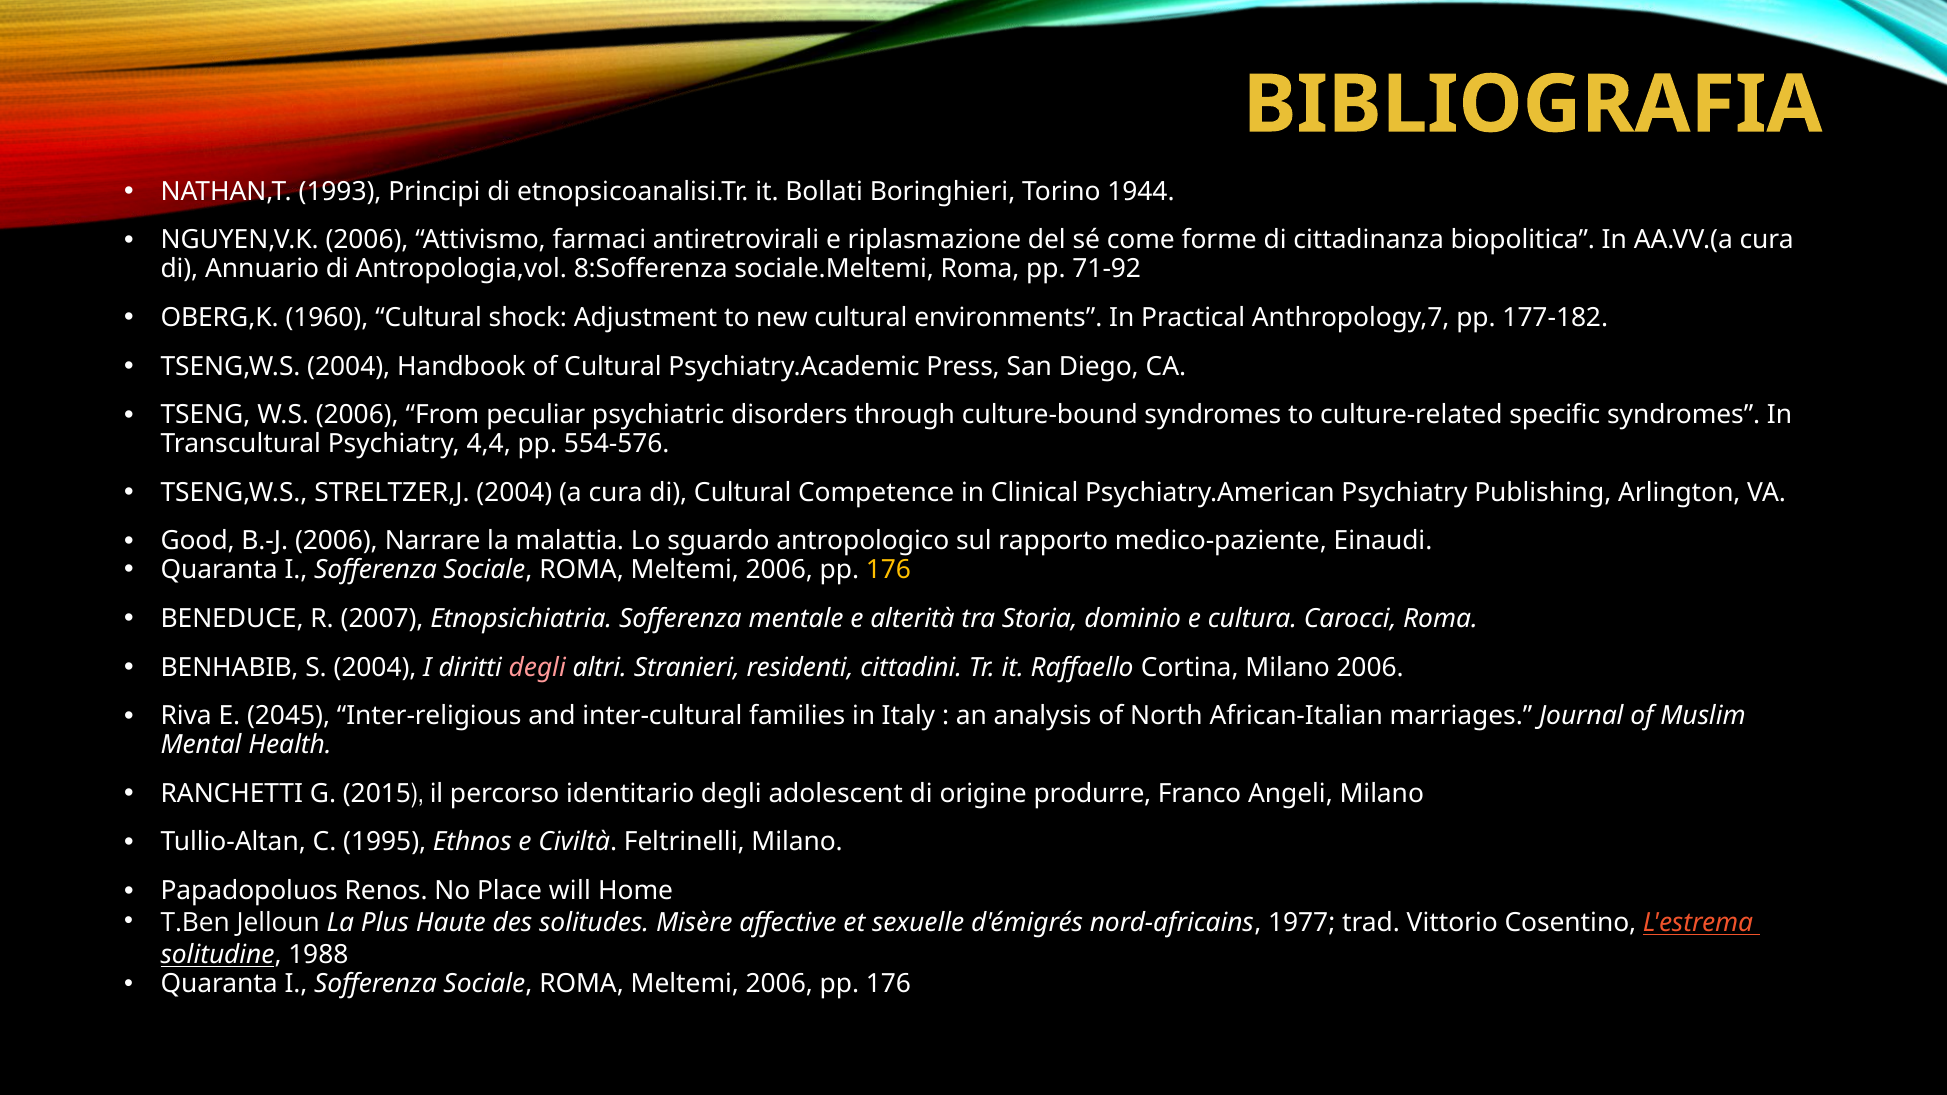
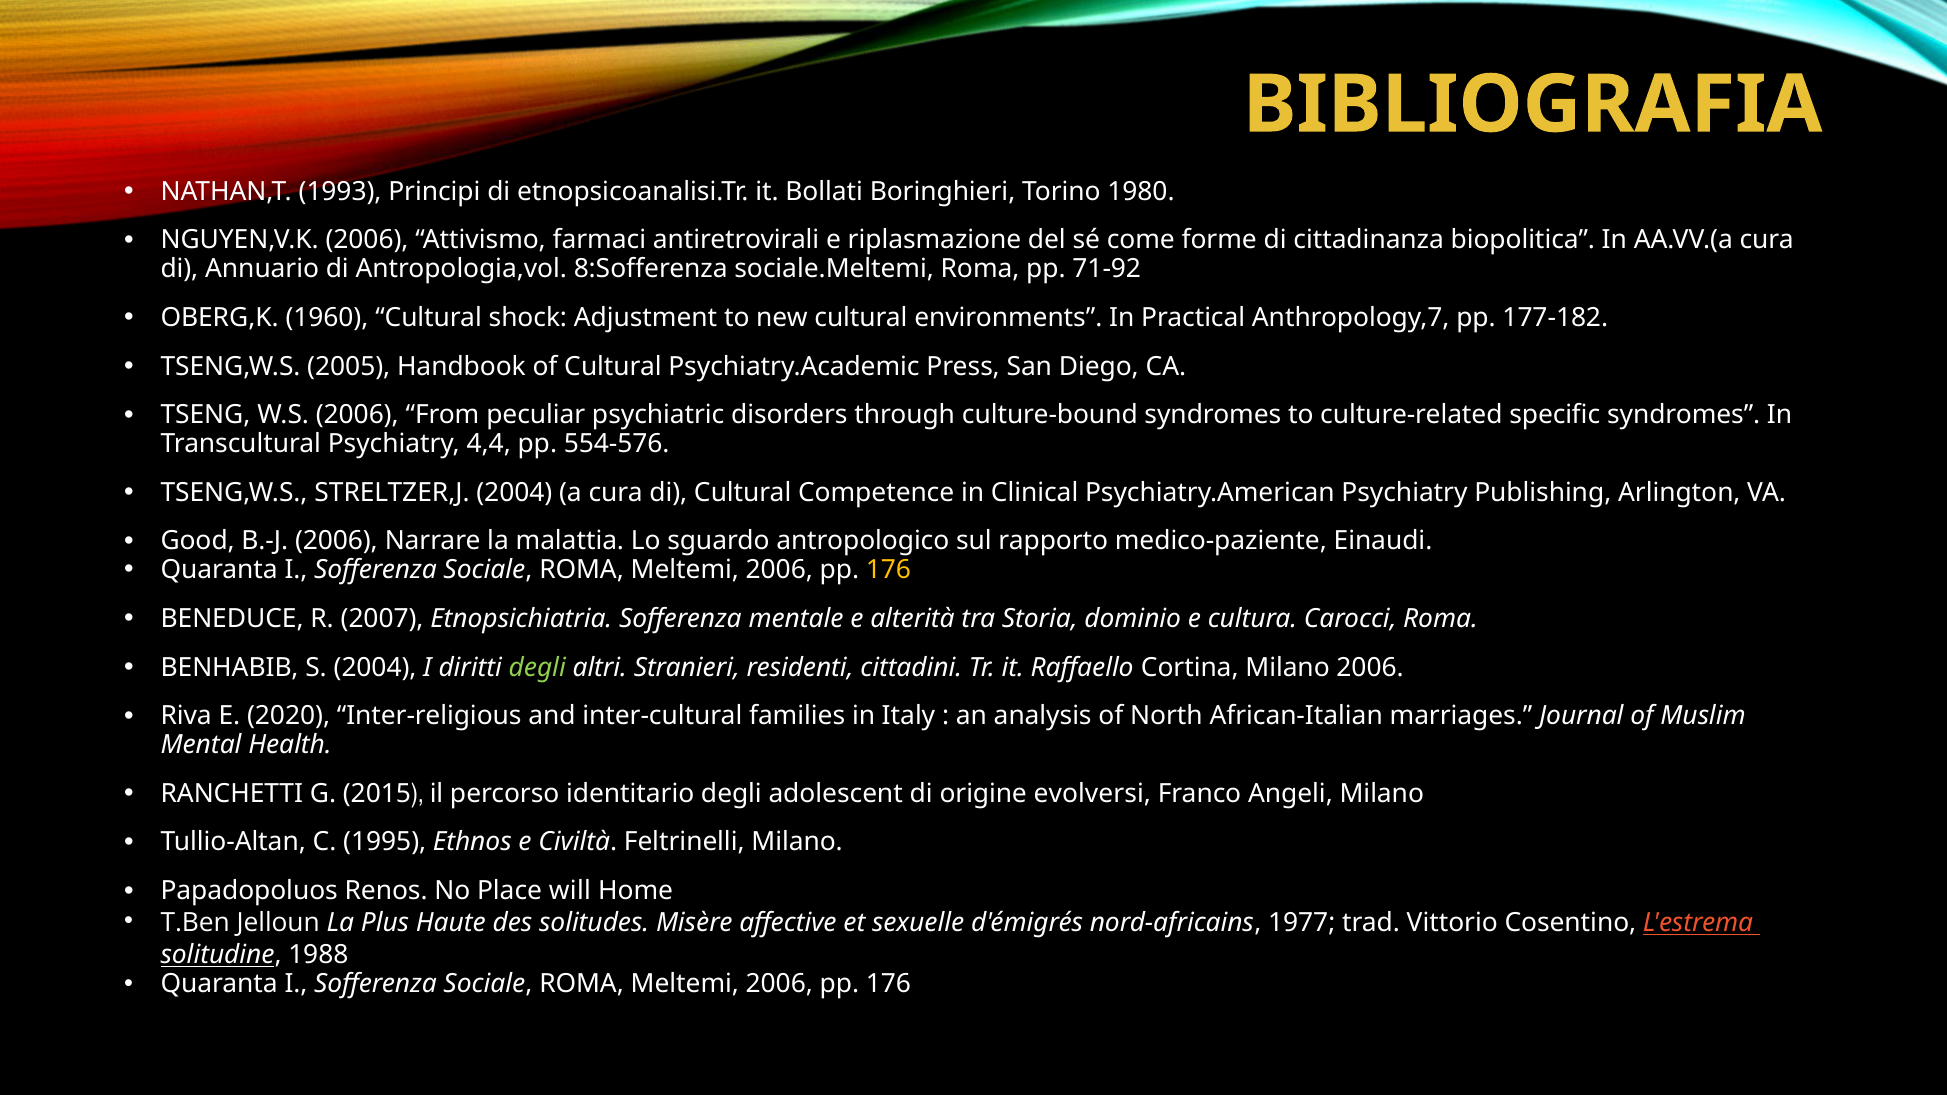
1944: 1944 -> 1980
TSENG,W.S 2004: 2004 -> 2005
degli at (537, 667) colour: pink -> light green
2045: 2045 -> 2020
produrre: produrre -> evolversi
